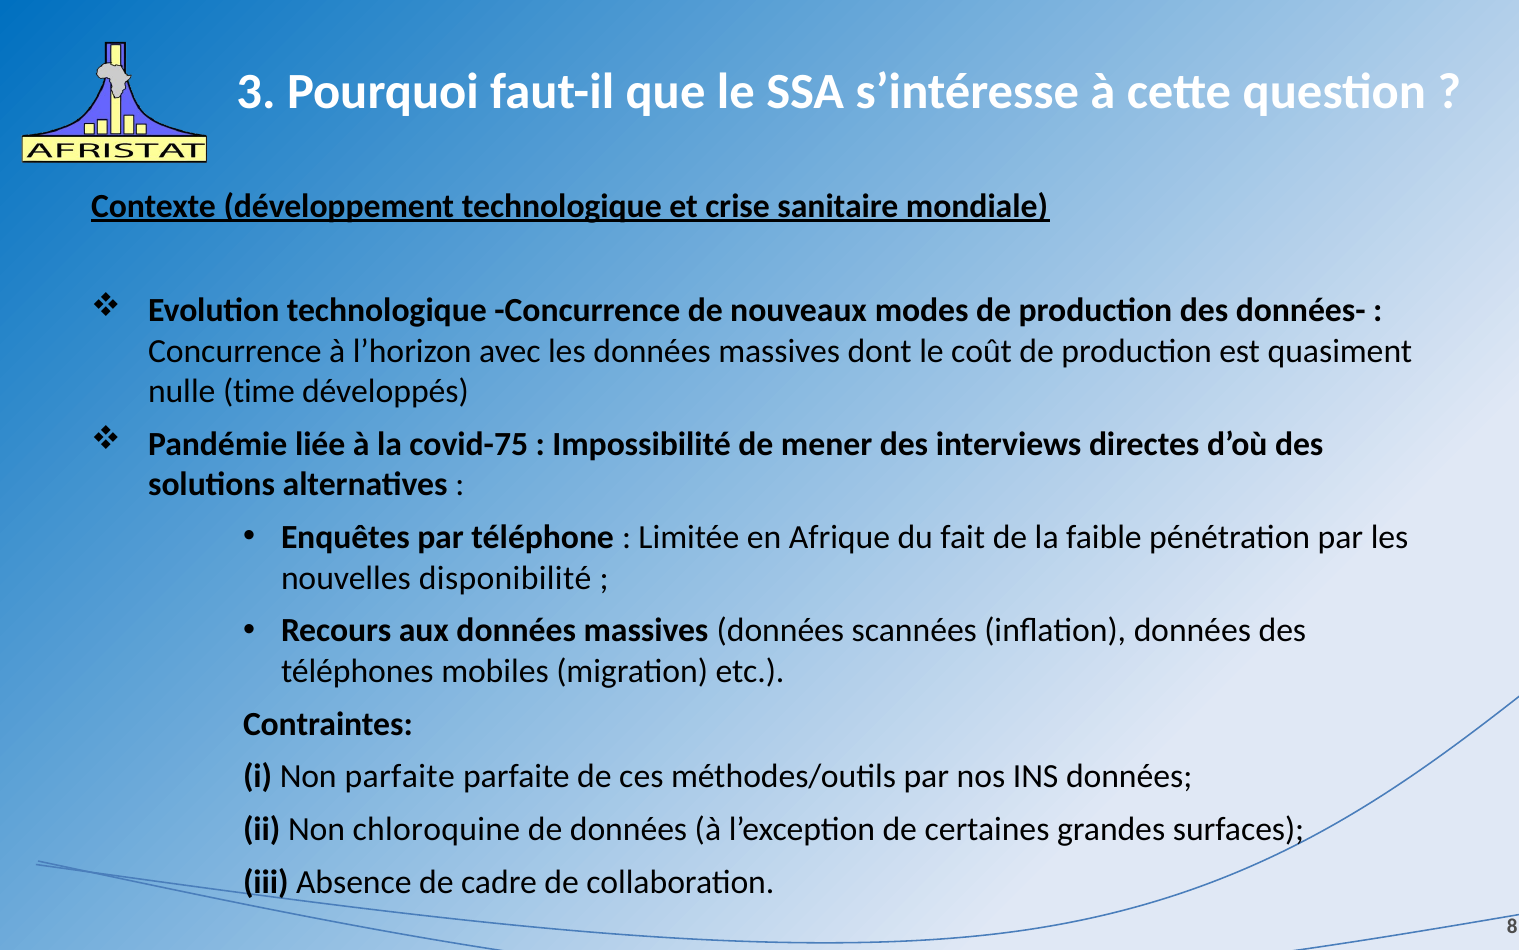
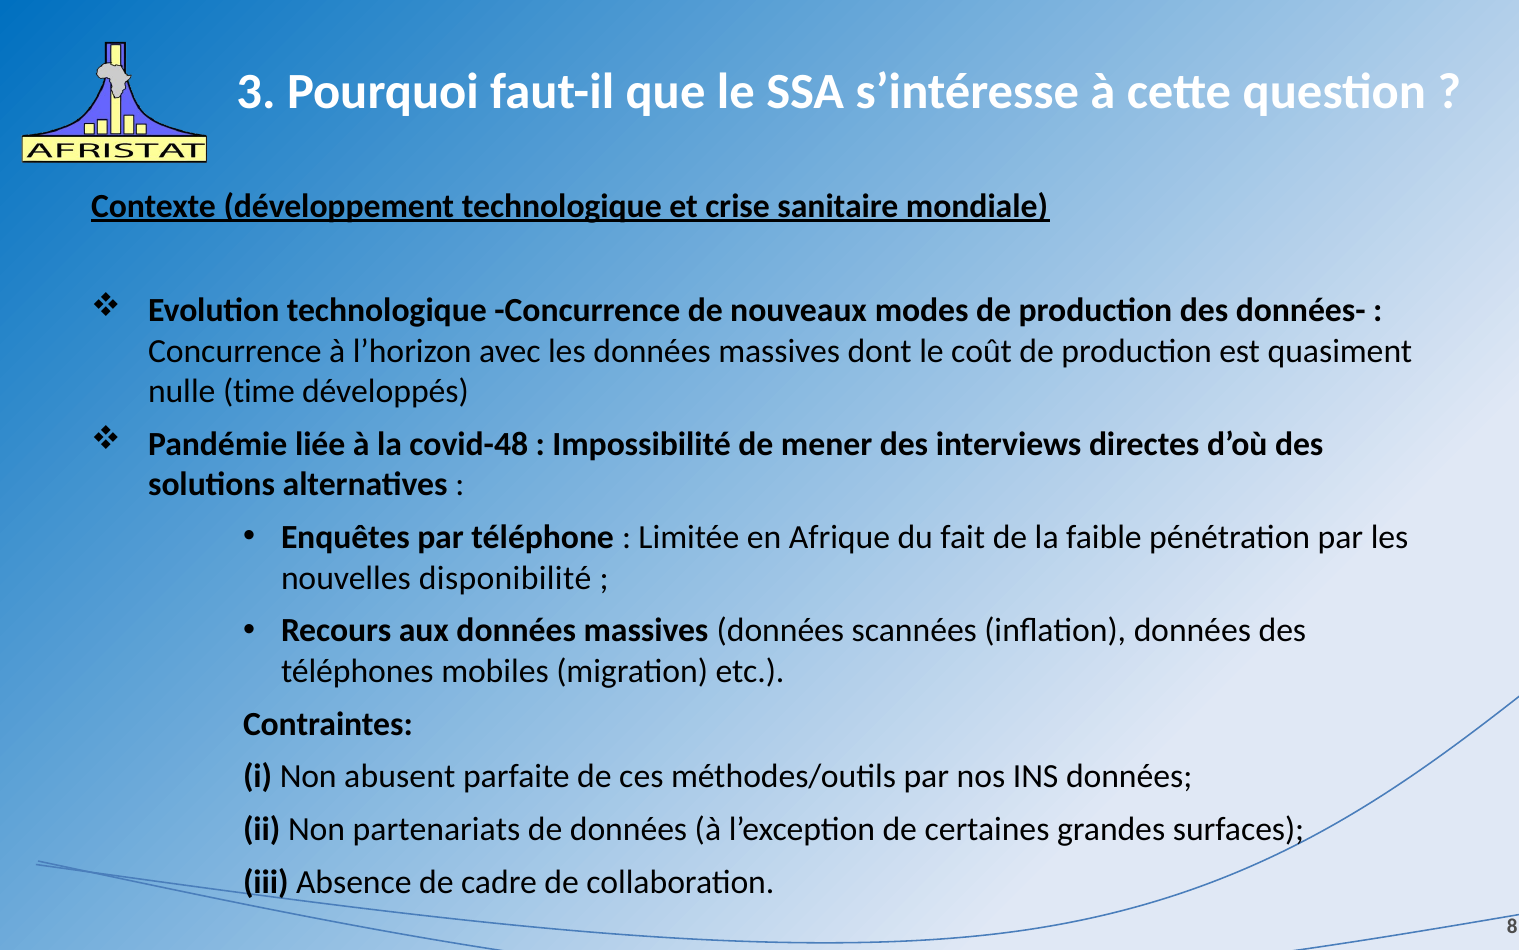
covid-75: covid-75 -> covid-48
Non parfaite: parfaite -> abusent
chloroquine: chloroquine -> partenariats
